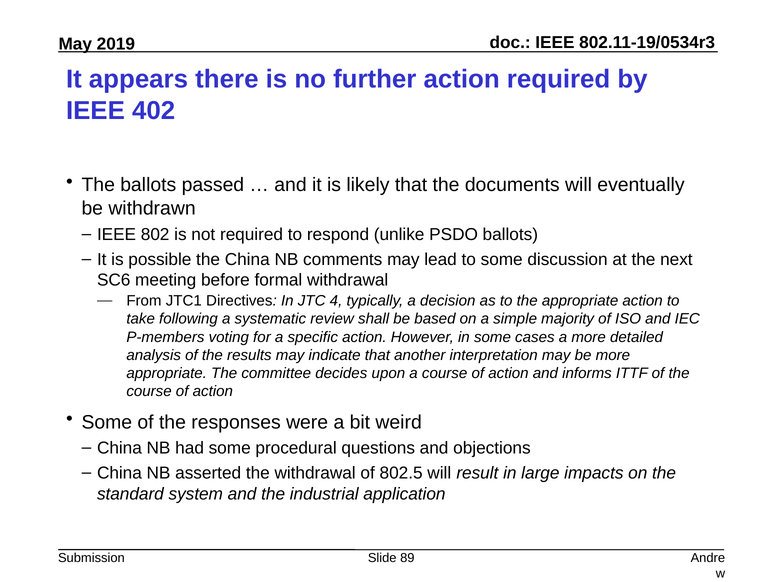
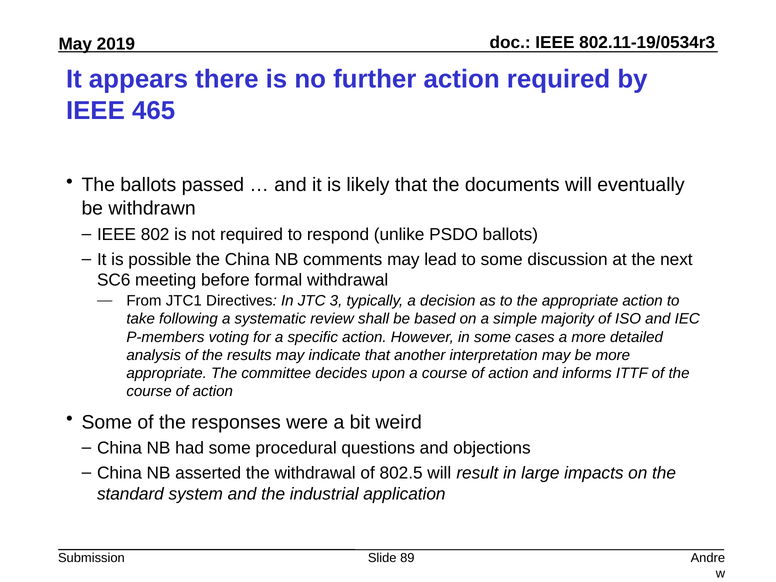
402: 402 -> 465
4: 4 -> 3
